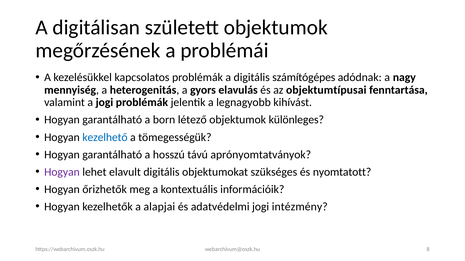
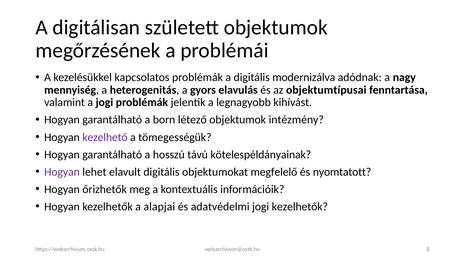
számítógépes: számítógépes -> modernizálva
különleges: különleges -> intézmény
kezelhető colour: blue -> purple
aprónyomtatványok: aprónyomtatványok -> kötelespéldányainak
szükséges: szükséges -> megfelelő
jogi intézmény: intézmény -> kezelhetők
